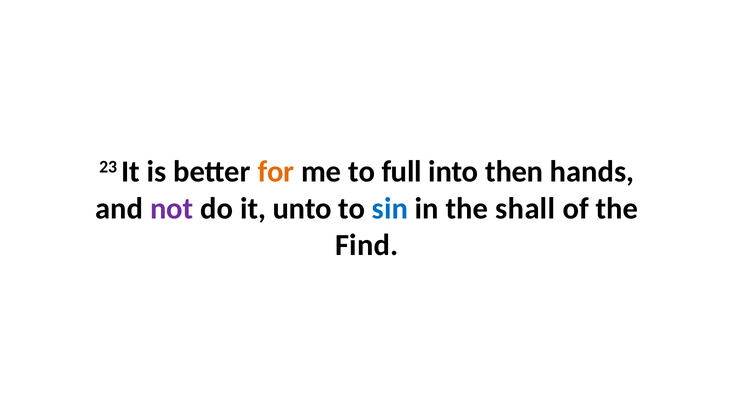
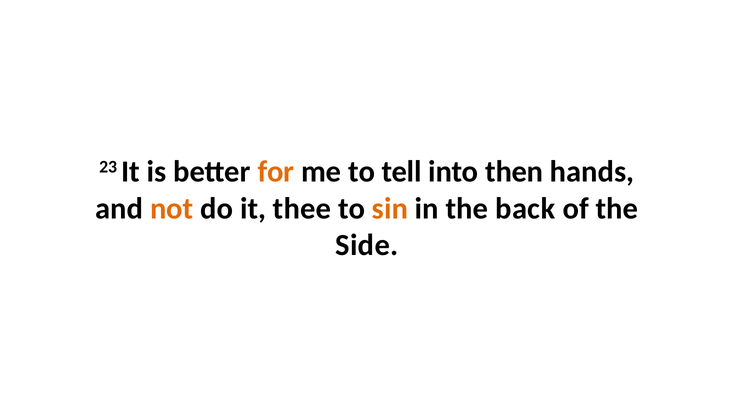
full: full -> tell
not colour: purple -> orange
unto: unto -> thee
sin colour: blue -> orange
shall: shall -> back
Find: Find -> Side
